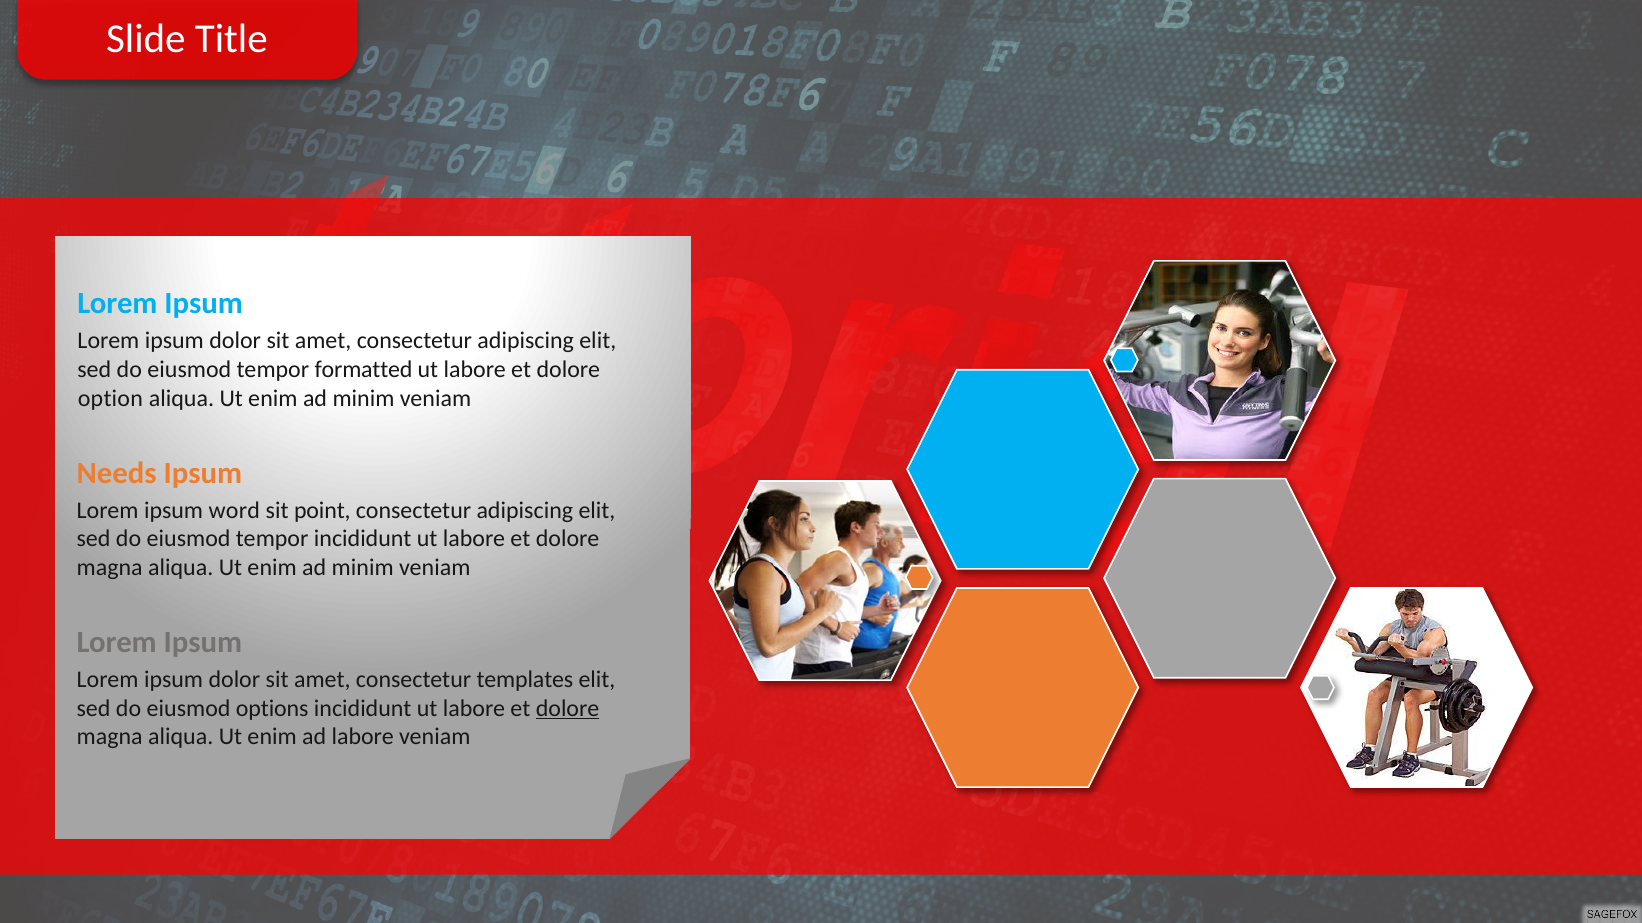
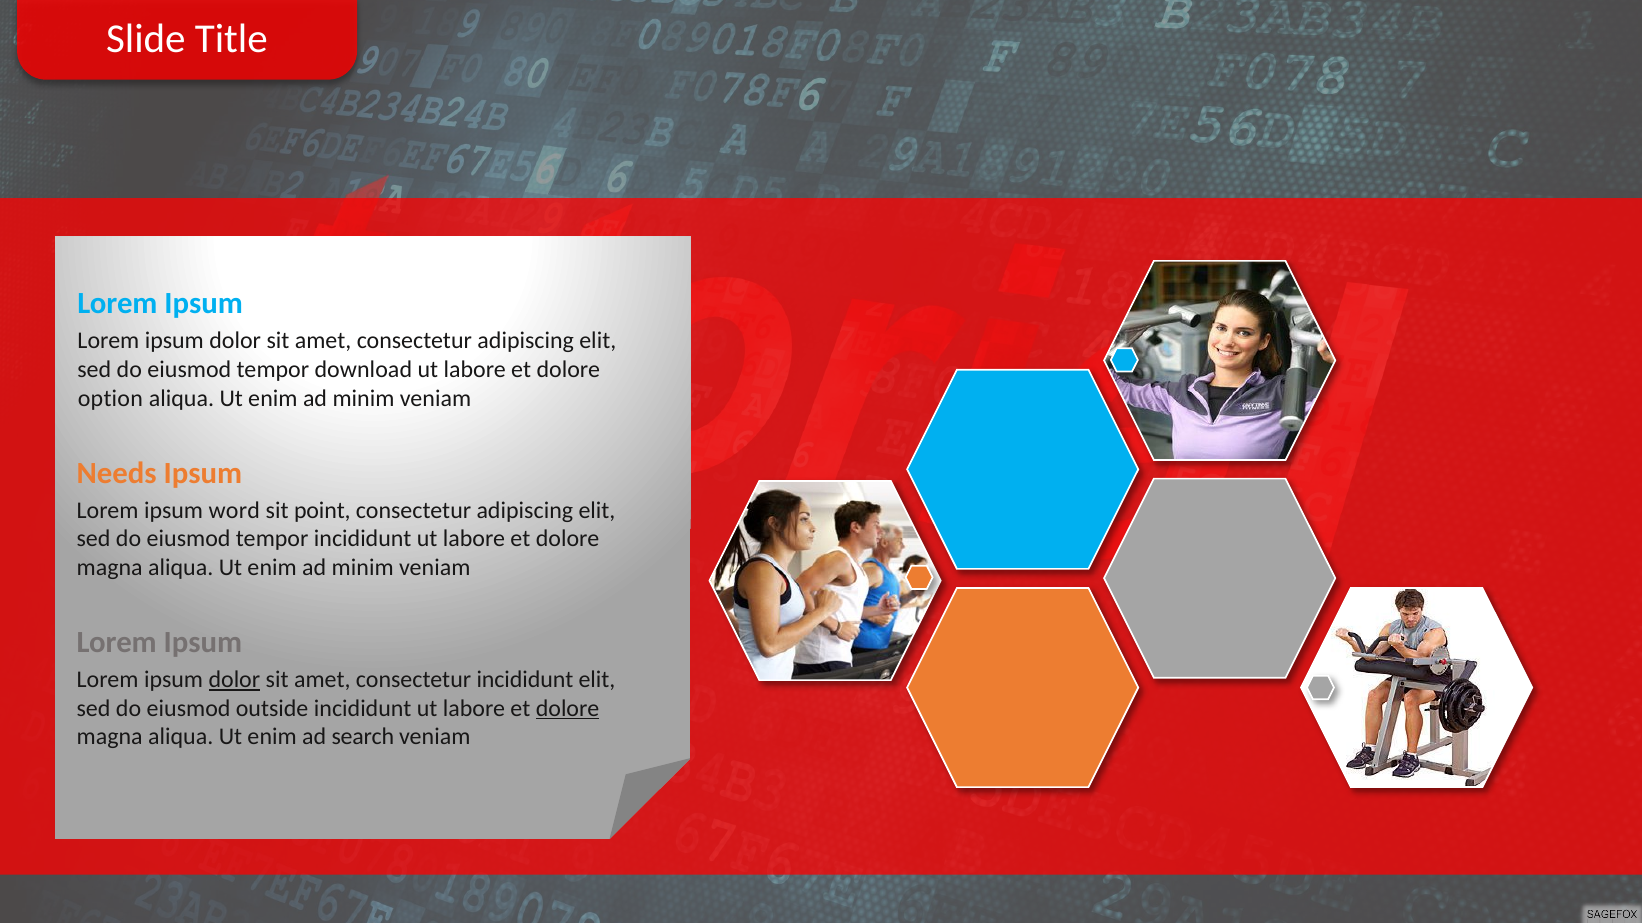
formatted: formatted -> download
dolor at (234, 680) underline: none -> present
consectetur templates: templates -> incididunt
options: options -> outside
ad labore: labore -> search
